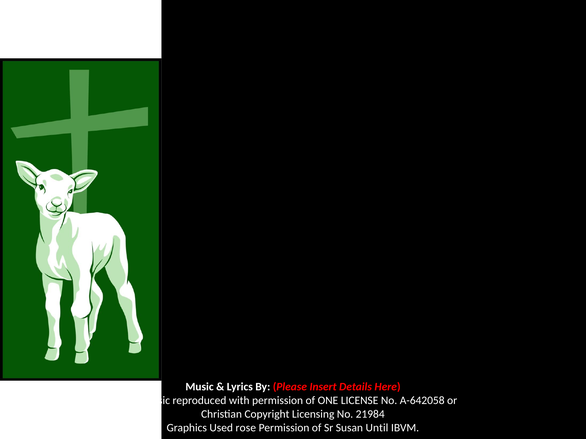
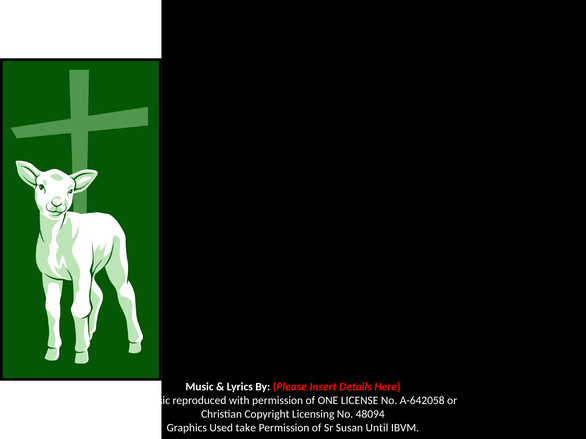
21984: 21984 -> 48094
rose: rose -> take
